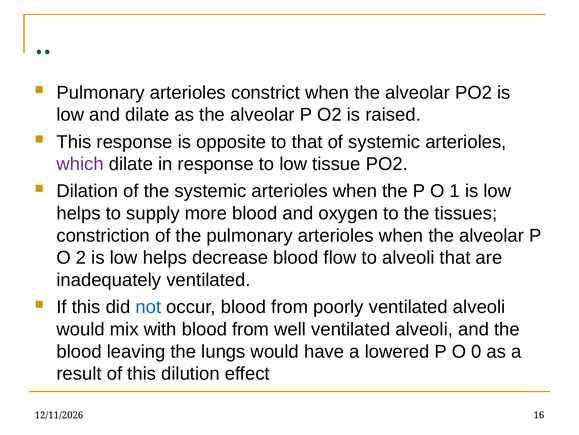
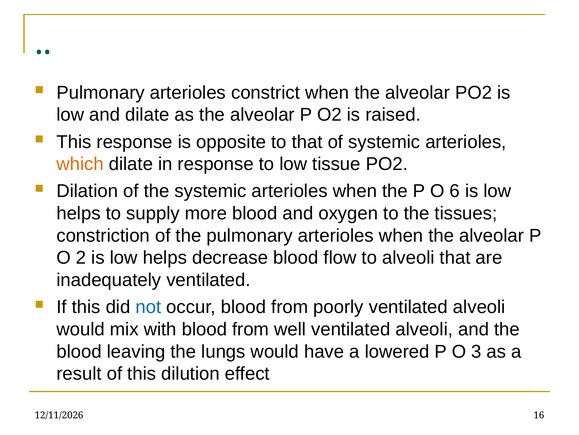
which colour: purple -> orange
1: 1 -> 6
0: 0 -> 3
